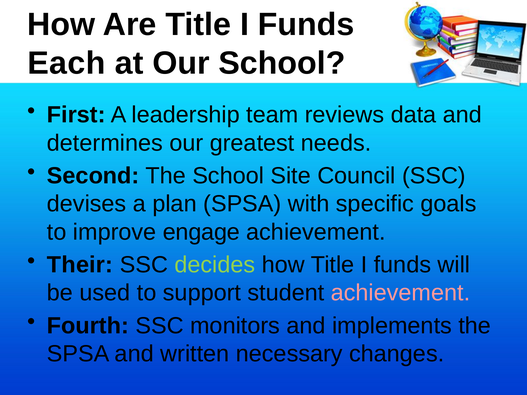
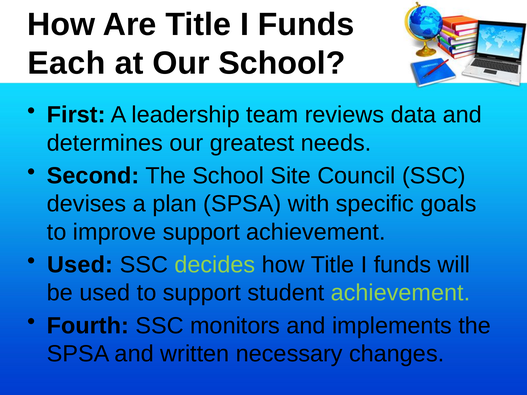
improve engage: engage -> support
Their at (80, 265): Their -> Used
achievement at (401, 293) colour: pink -> light green
